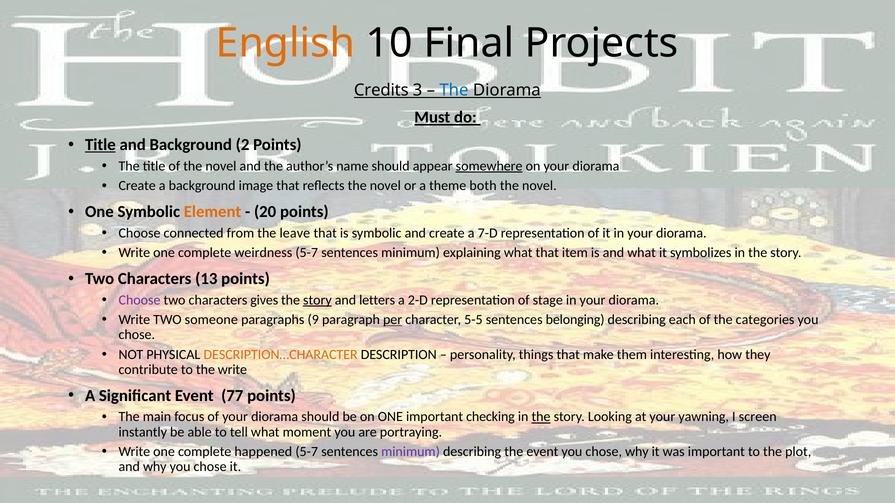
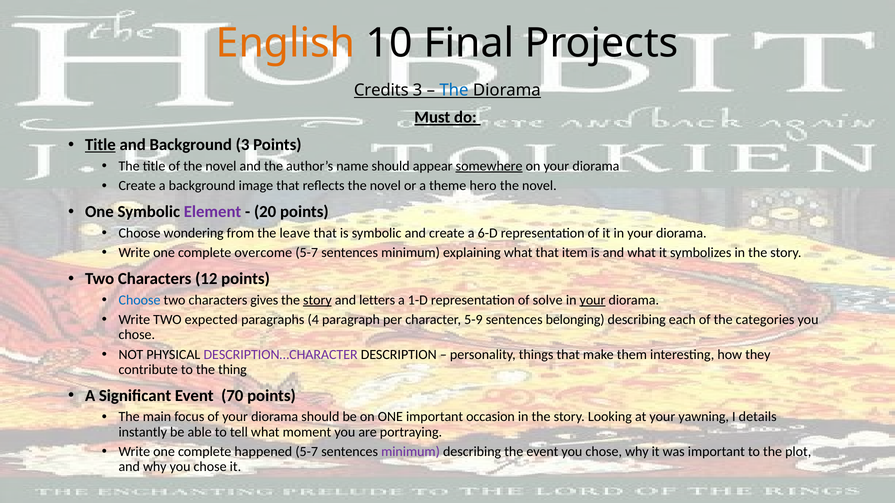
Background 2: 2 -> 3
both: both -> hero
Element colour: orange -> purple
connected: connected -> wondering
7-D: 7-D -> 6-D
weirdness: weirdness -> overcome
13: 13 -> 12
Choose at (140, 300) colour: purple -> blue
2-D: 2-D -> 1-D
stage: stage -> solve
your at (592, 300) underline: none -> present
someone: someone -> expected
9: 9 -> 4
per underline: present -> none
5-5: 5-5 -> 5-9
DESCRIPTION…CHARACTER colour: orange -> purple
the write: write -> thing
77: 77 -> 70
checking: checking -> occasion
the at (541, 417) underline: present -> none
screen: screen -> details
